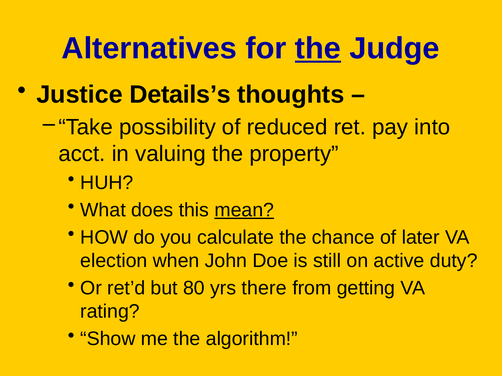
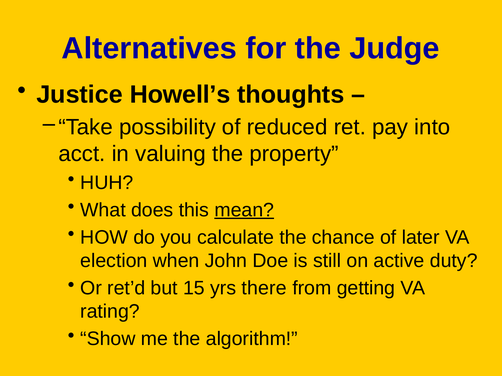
the at (318, 49) underline: present -> none
Details’s: Details’s -> Howell’s
80: 80 -> 15
